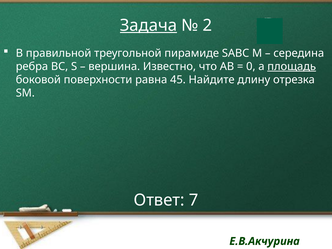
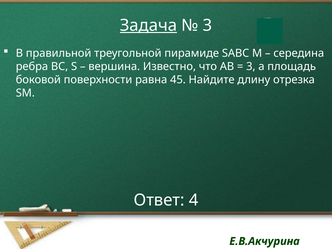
2 at (207, 25): 2 -> 3
0 at (251, 66): 0 -> 3
площадь underline: present -> none
7: 7 -> 4
